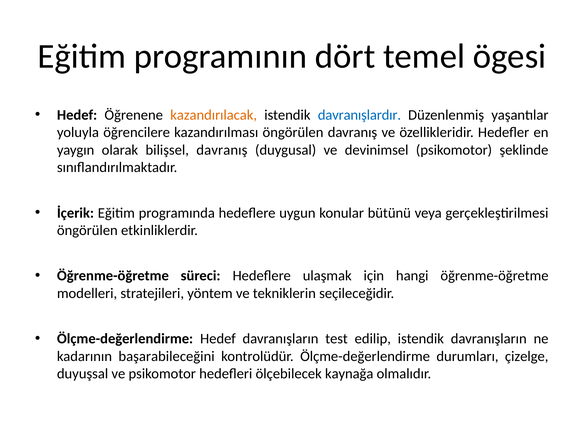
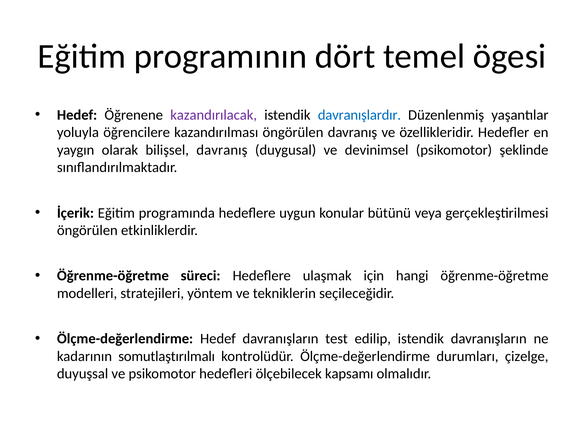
kazandırılacak colour: orange -> purple
başarabileceğini: başarabileceğini -> somutlaştırılmalı
kaynağa: kaynağa -> kapsamı
